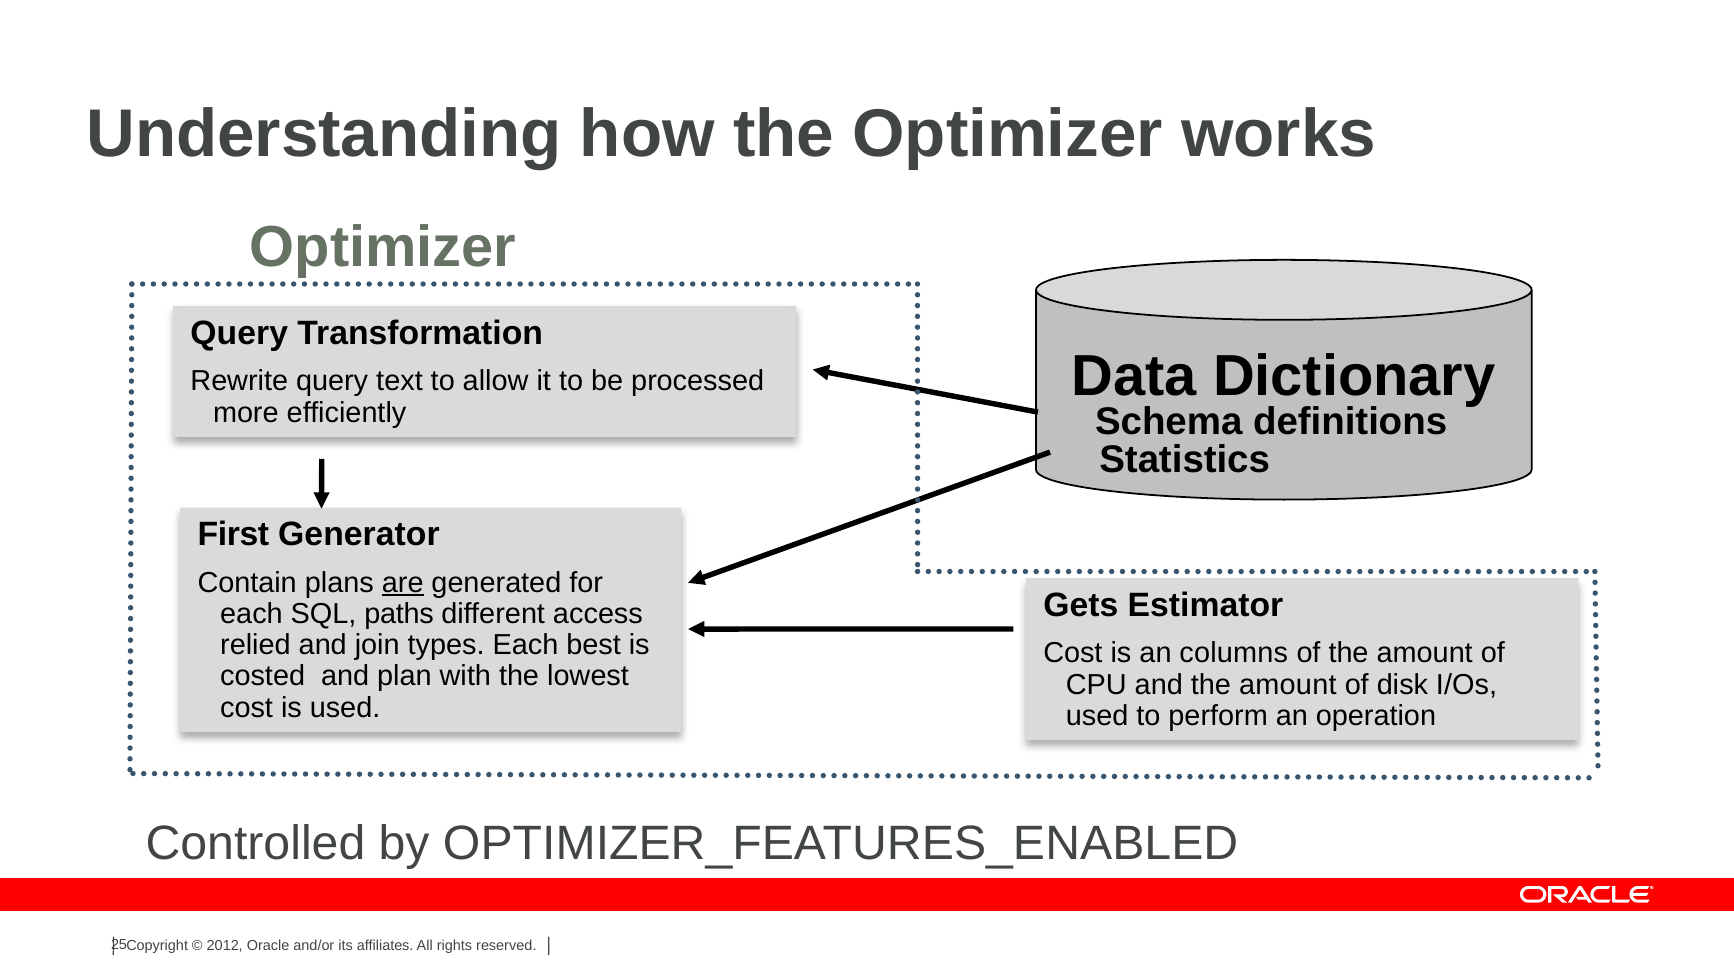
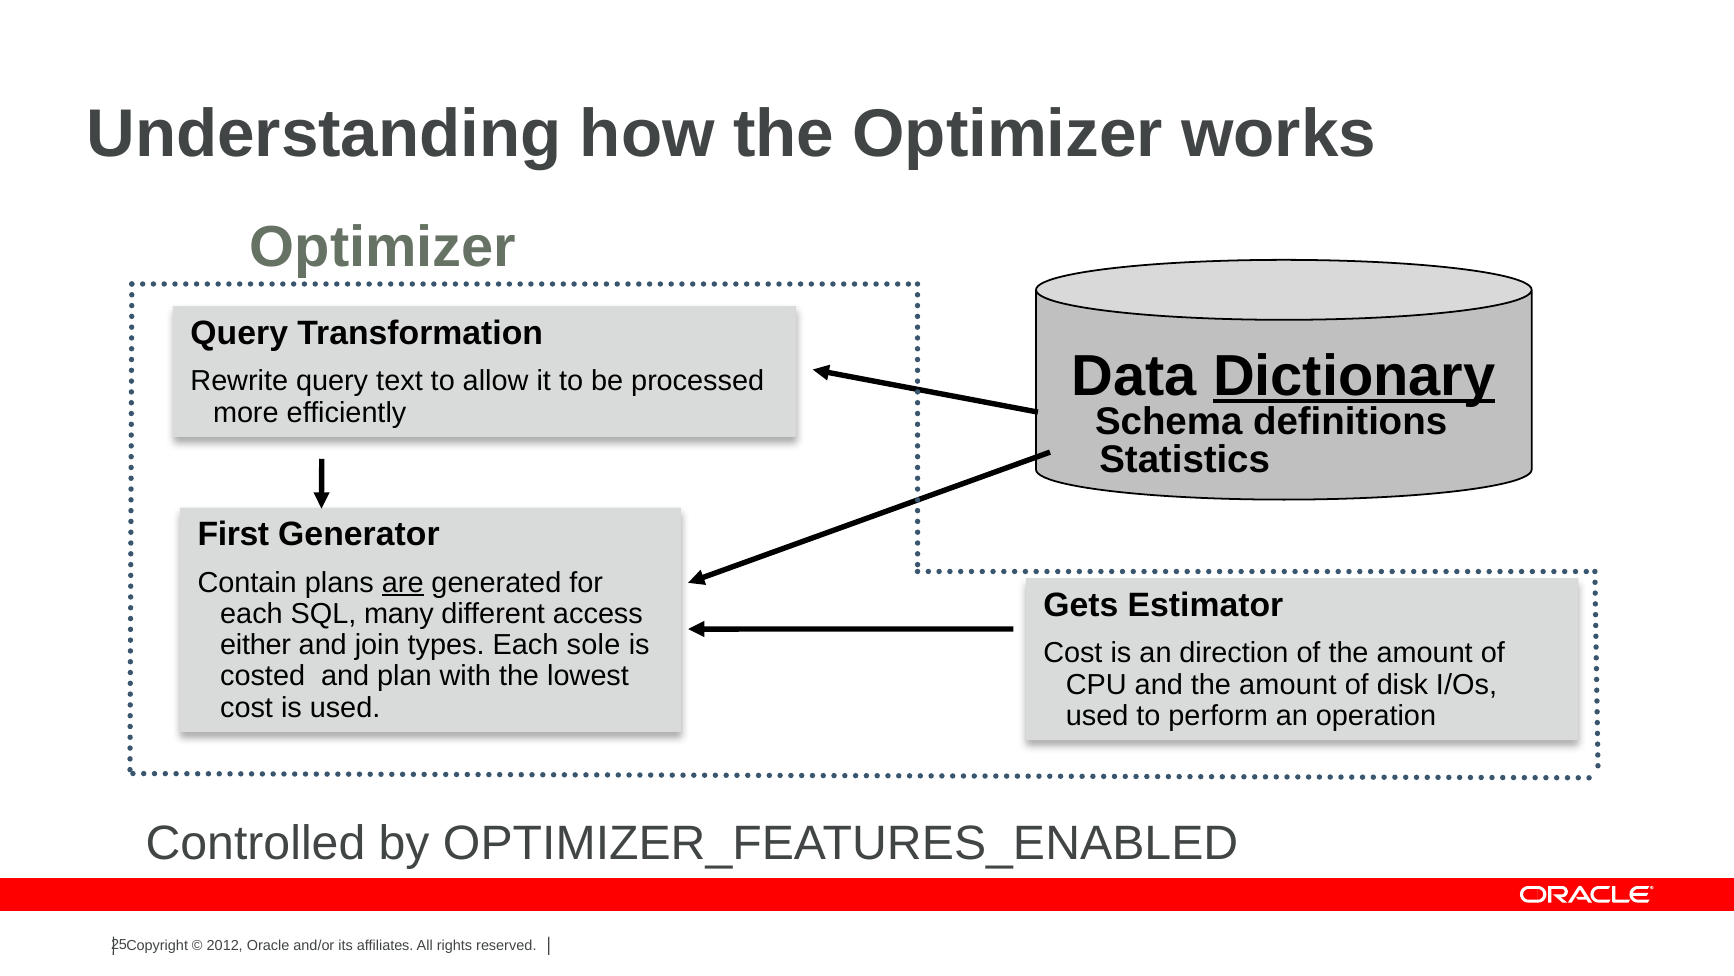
Dictionary underline: none -> present
paths: paths -> many
relied: relied -> either
best: best -> sole
columns: columns -> direction
